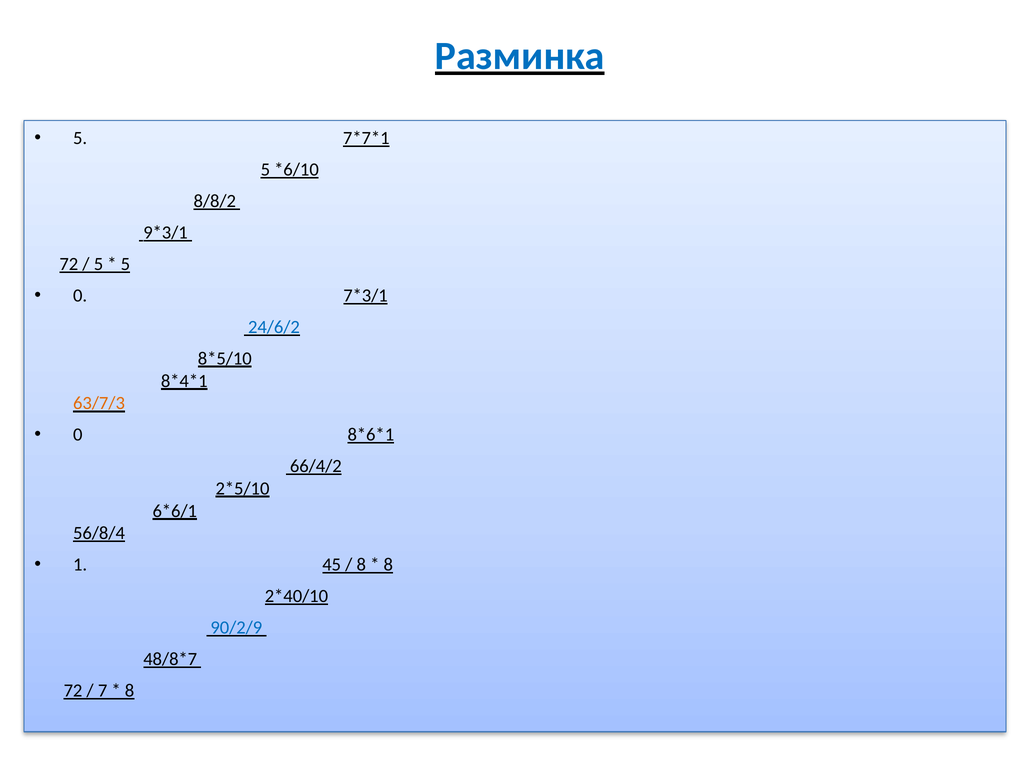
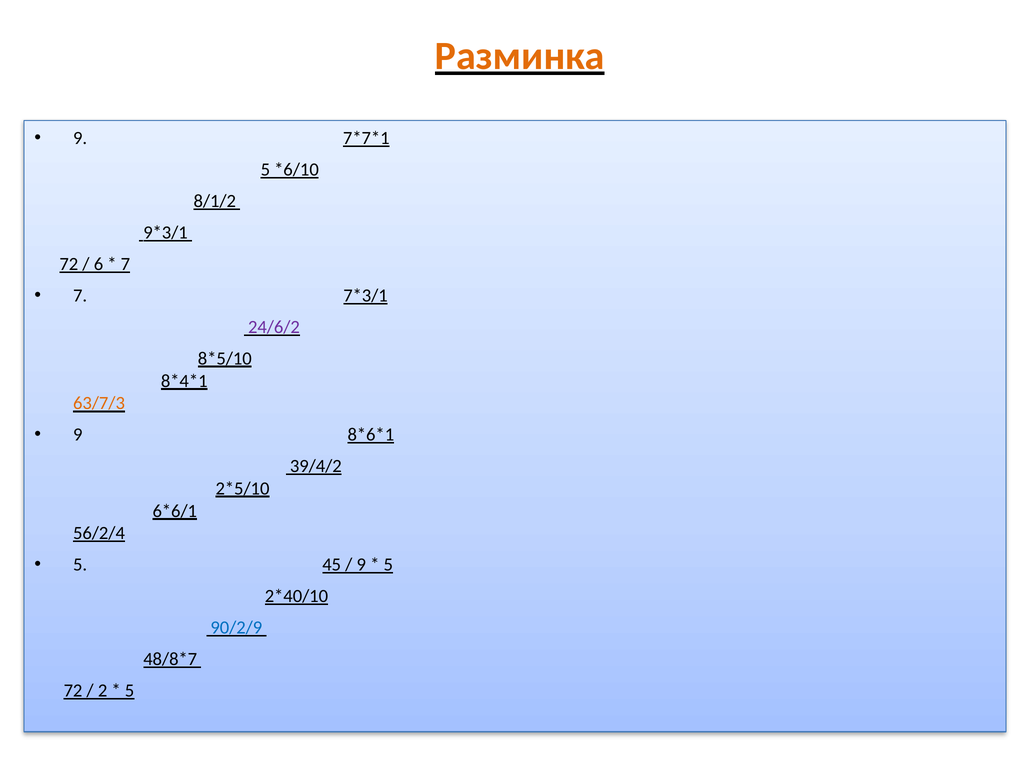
Разминка colour: blue -> orange
5 at (80, 138): 5 -> 9
8/8/2: 8/8/2 -> 8/1/2
5 at (99, 264): 5 -> 6
5 at (125, 264): 5 -> 7
0 at (80, 296): 0 -> 7
24/6/2 colour: blue -> purple
0 at (78, 435): 0 -> 9
66/4/2: 66/4/2 -> 39/4/2
56/8/4: 56/8/4 -> 56/2/4
1 at (80, 565): 1 -> 5
8 at (361, 565): 8 -> 9
8 at (388, 565): 8 -> 5
7: 7 -> 2
8 at (130, 691): 8 -> 5
